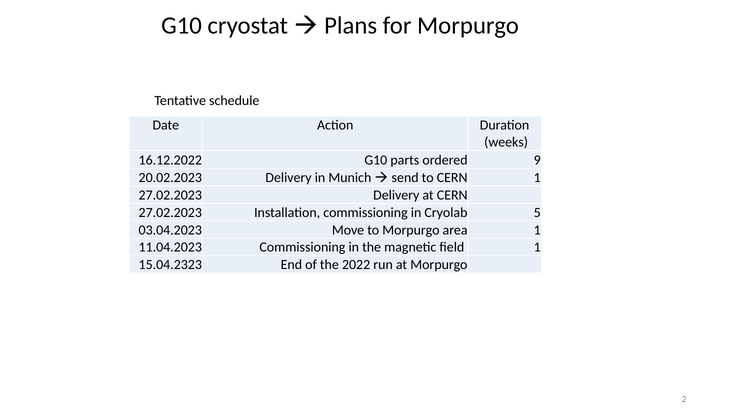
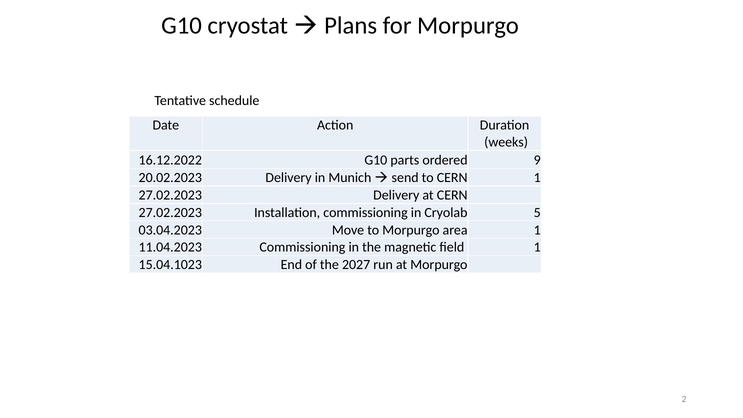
15.04.2323: 15.04.2323 -> 15.04.1023
2022: 2022 -> 2027
